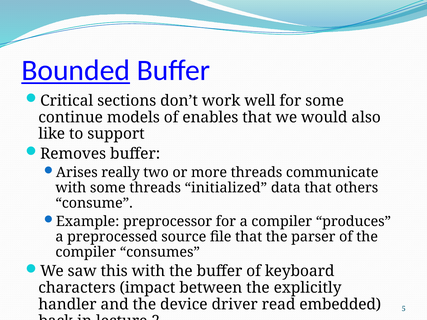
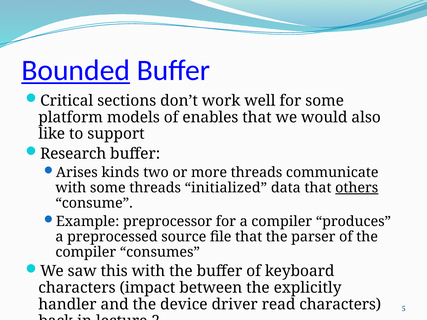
continue: continue -> platform
Removes: Removes -> Research
really: really -> kinds
others underline: none -> present
read embedded: embedded -> characters
